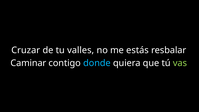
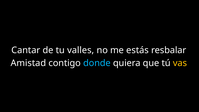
Cruzar: Cruzar -> Cantar
Caminar: Caminar -> Amistad
vas colour: light green -> yellow
